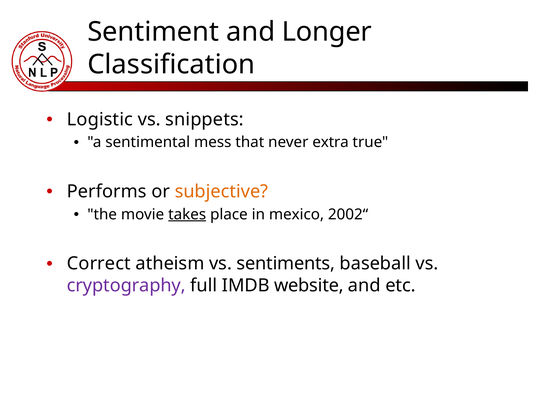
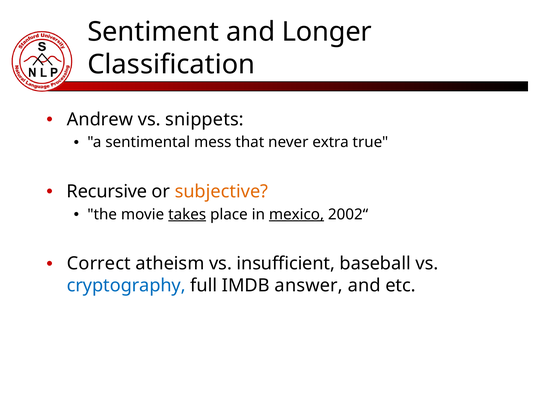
Logistic: Logistic -> Andrew
Performs: Performs -> Recursive
mexico underline: none -> present
sentiments: sentiments -> insufficient
cryptography colour: purple -> blue
website: website -> answer
